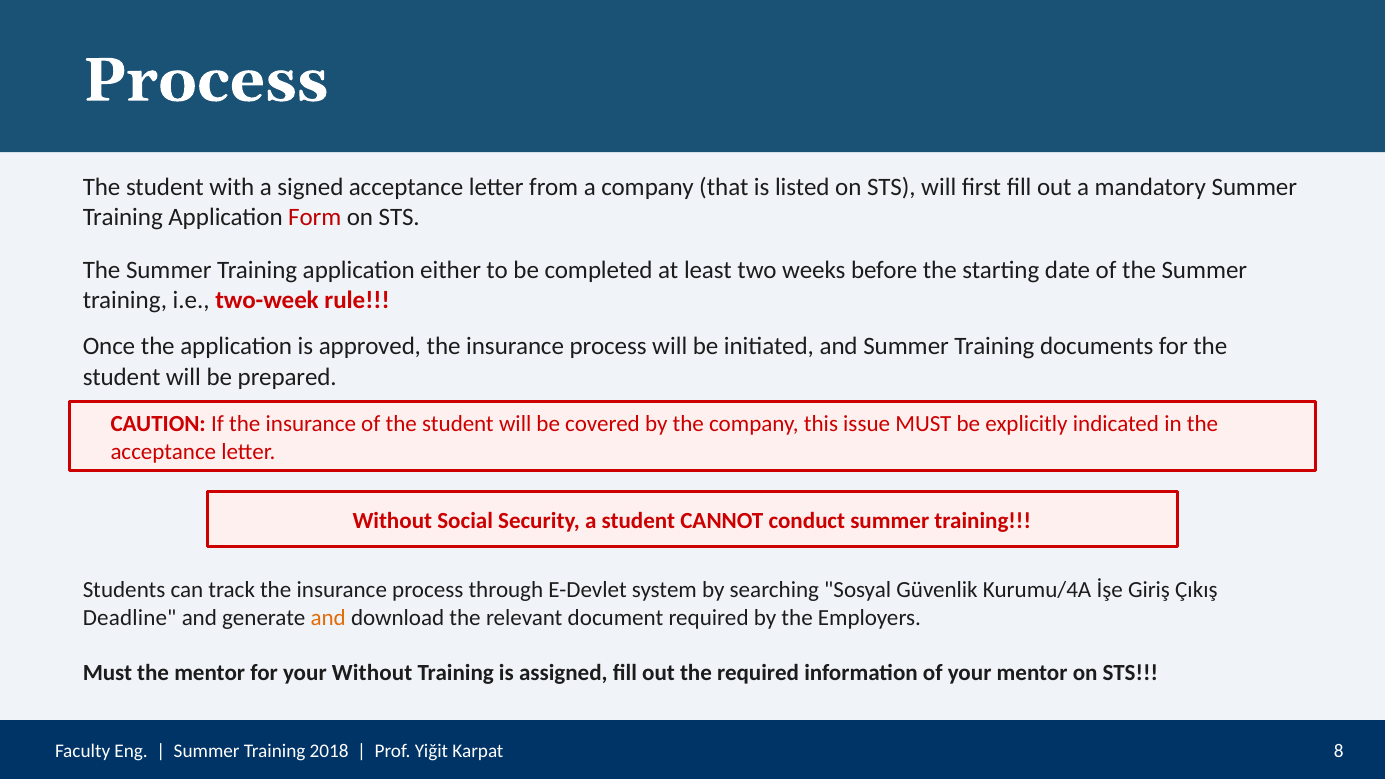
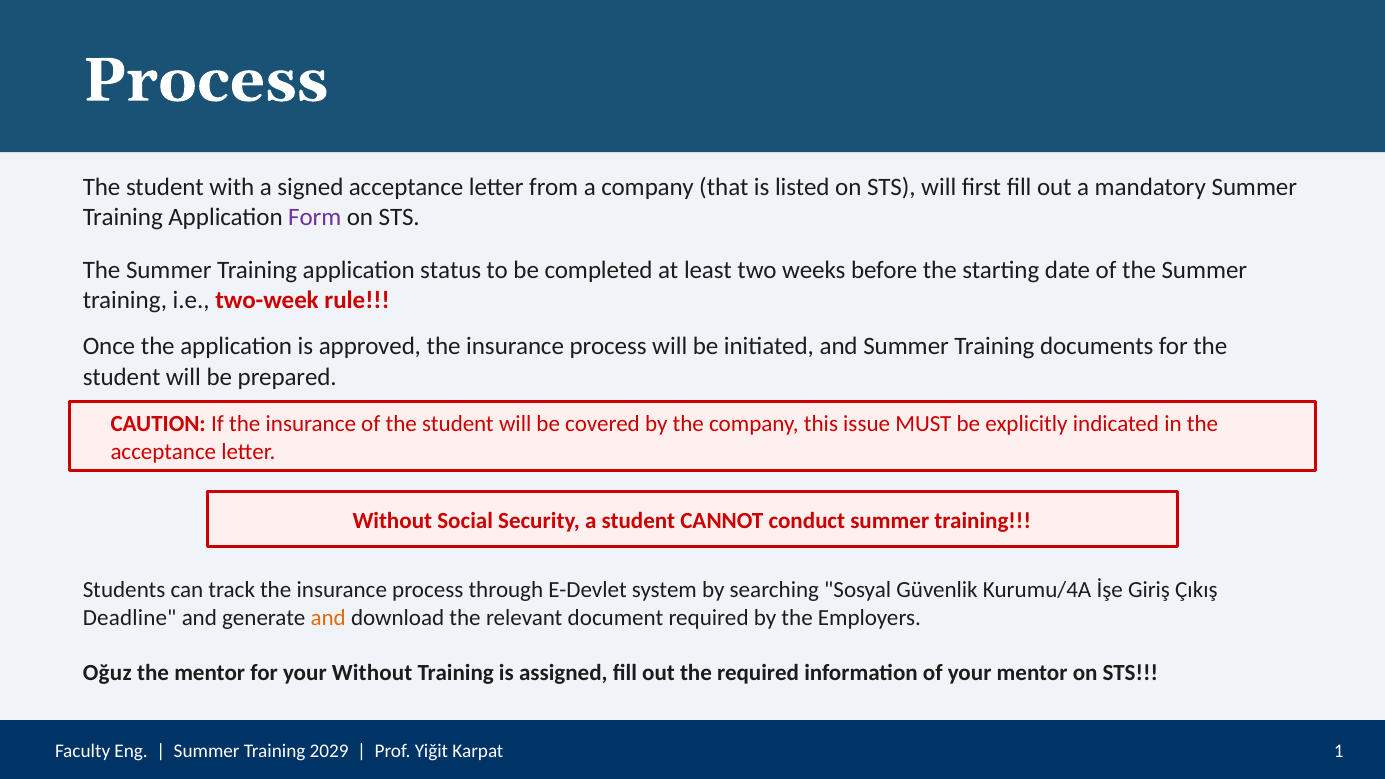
Form colour: red -> purple
either: either -> status
Must at (107, 673): Must -> Oğuz
2018: 2018 -> 2029
8: 8 -> 1
